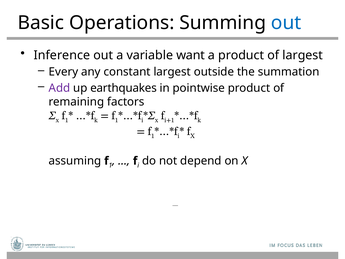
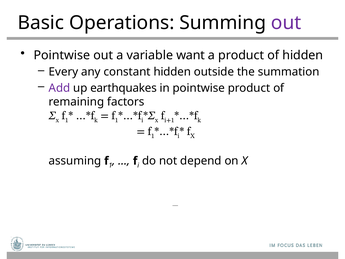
out at (286, 23) colour: blue -> purple
Inference at (62, 55): Inference -> Pointwise
of largest: largest -> hidden
constant largest: largest -> hidden
